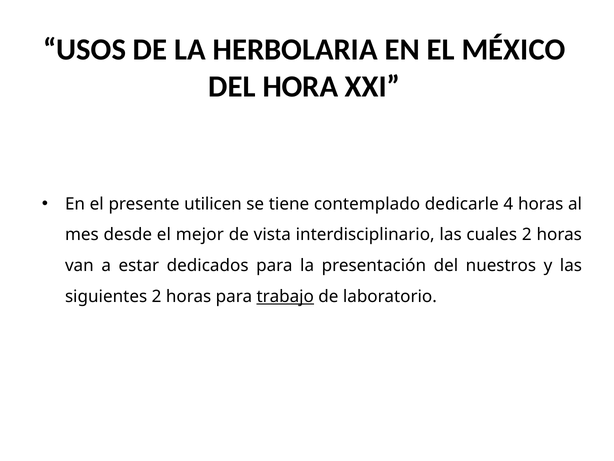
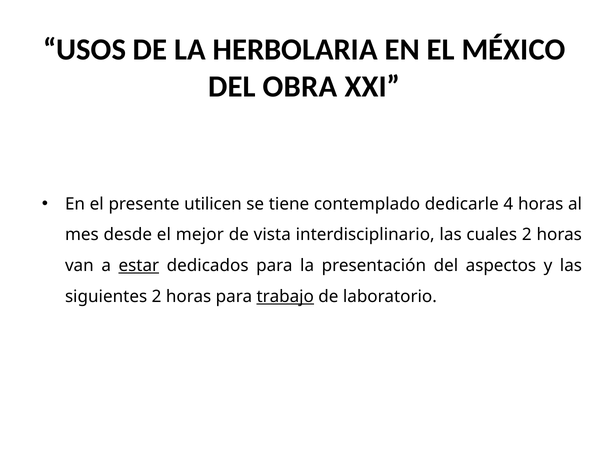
HORA: HORA -> OBRA
estar underline: none -> present
nuestros: nuestros -> aspectos
